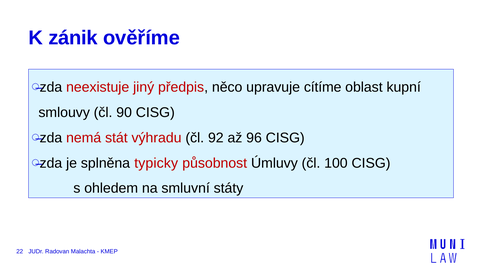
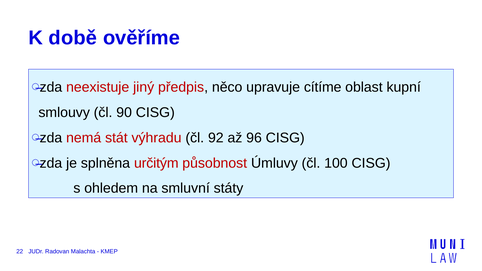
zánik: zánik -> době
typicky: typicky -> určitým
